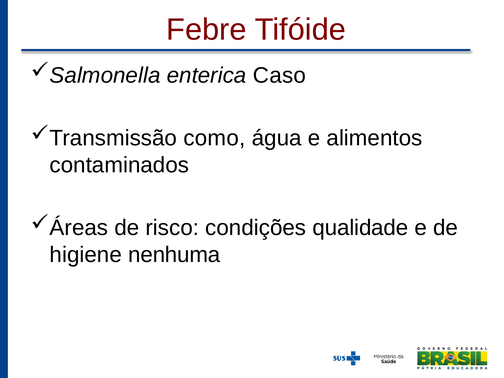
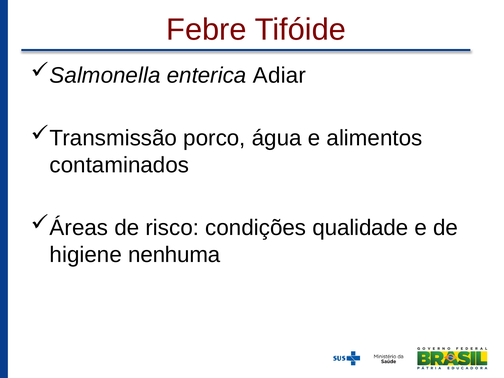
Caso: Caso -> Adiar
como: como -> porco
